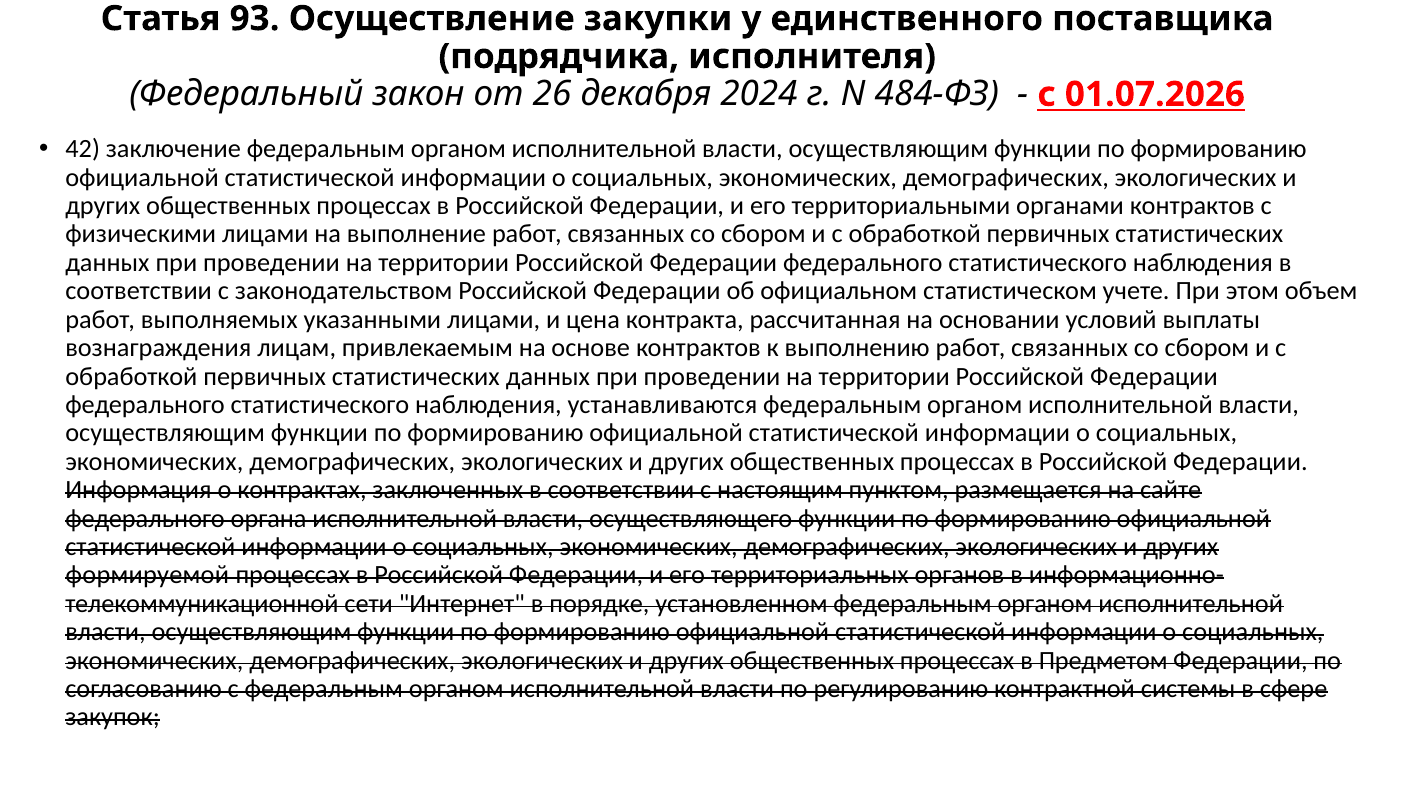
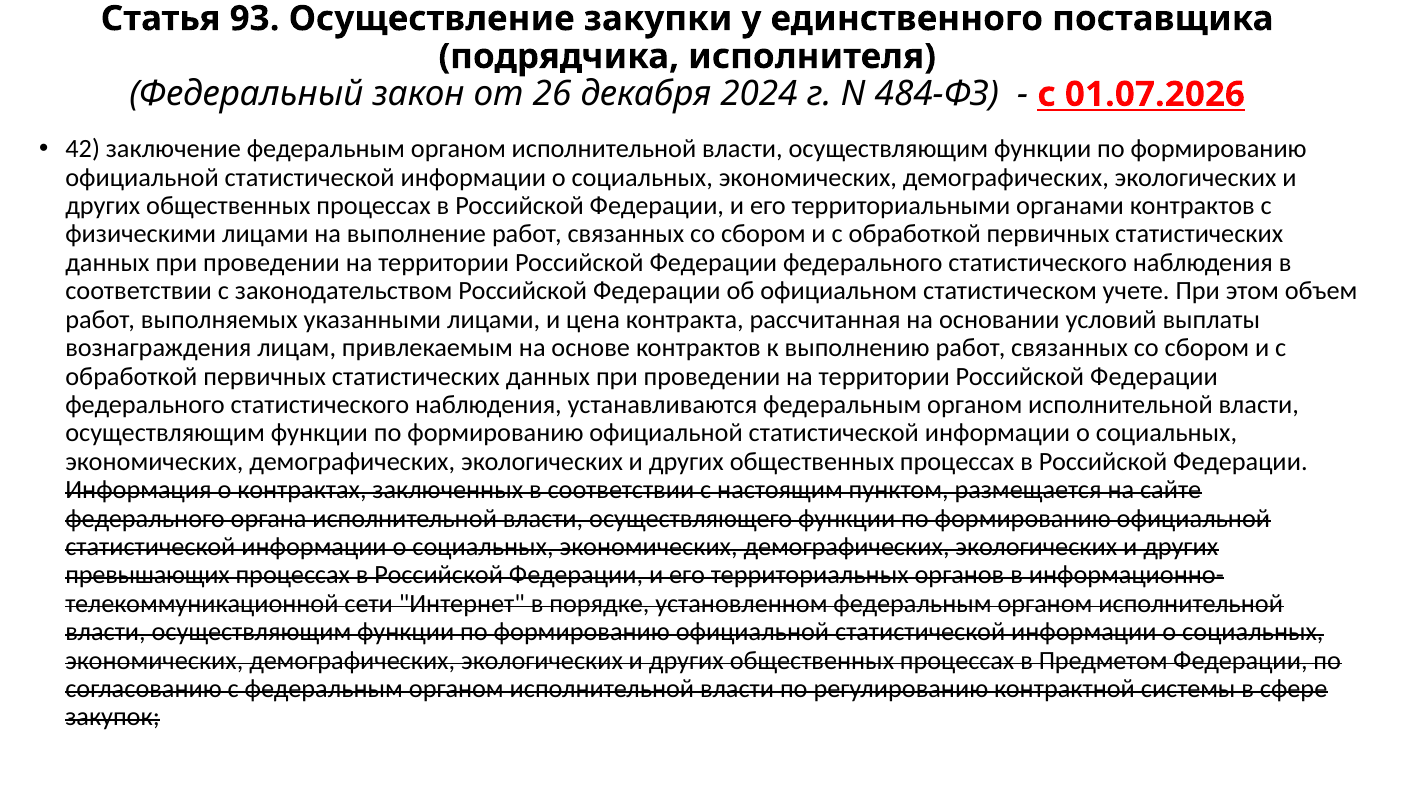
формируемой: формируемой -> превышающих
